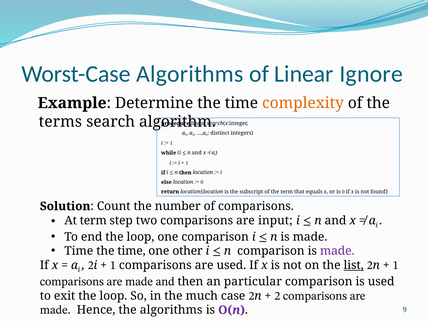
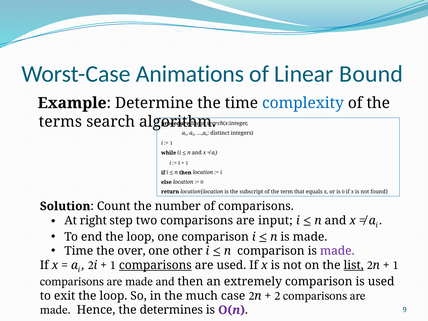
Worst-Case Algorithms: Algorithms -> Animations
Ignore: Ignore -> Bound
complexity colour: orange -> blue
At term: term -> right
time at (132, 251): time -> over
comparisons at (155, 265) underline: none -> present
particular: particular -> extremely
the algorithms: algorithms -> determines
